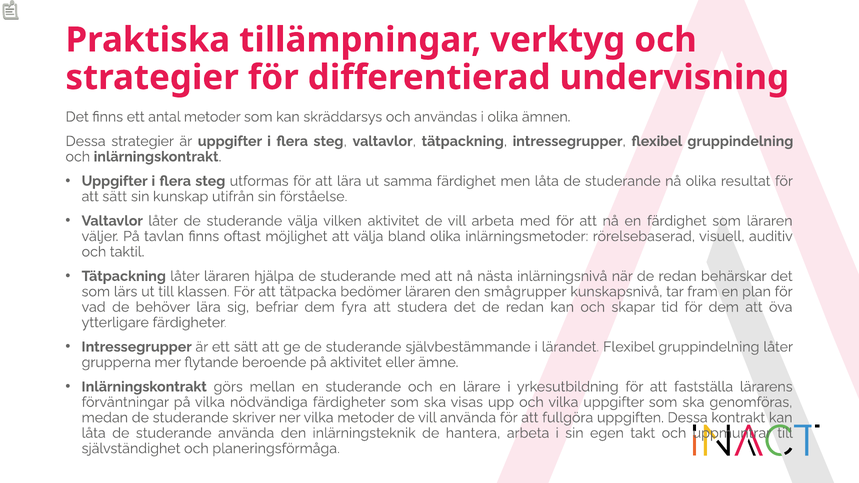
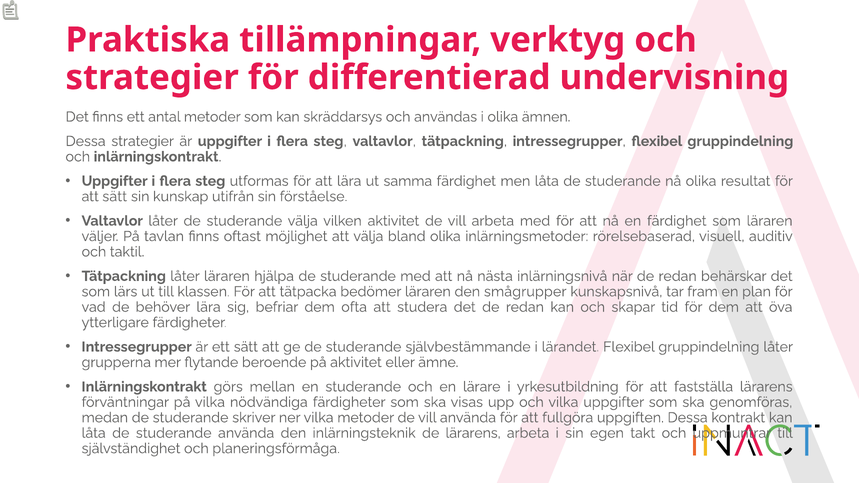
fyra: fyra -> ofta
de hantera: hantera -> lärarens
